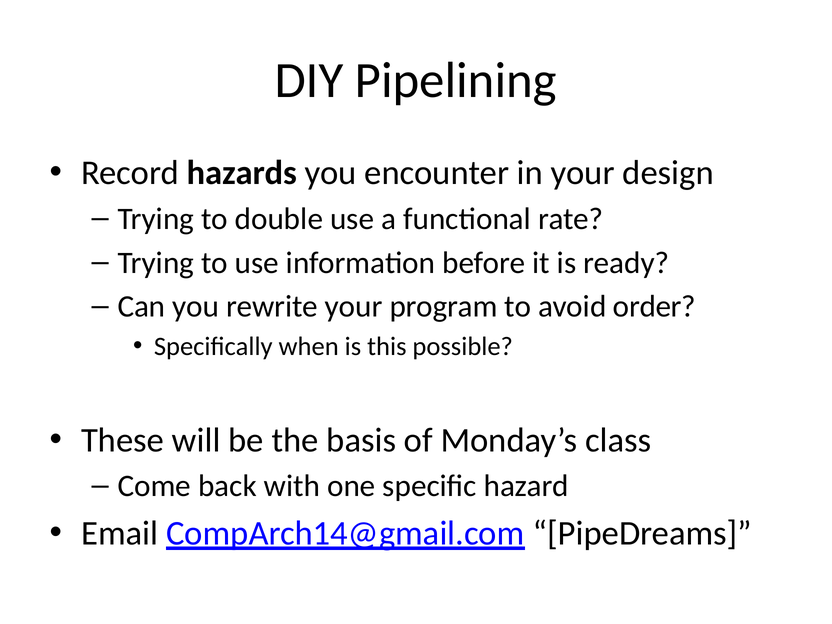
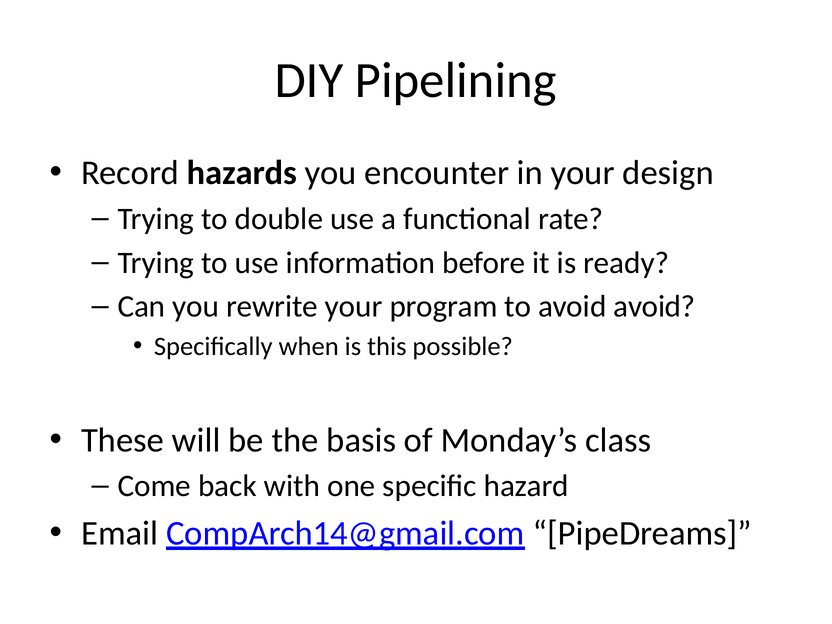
avoid order: order -> avoid
